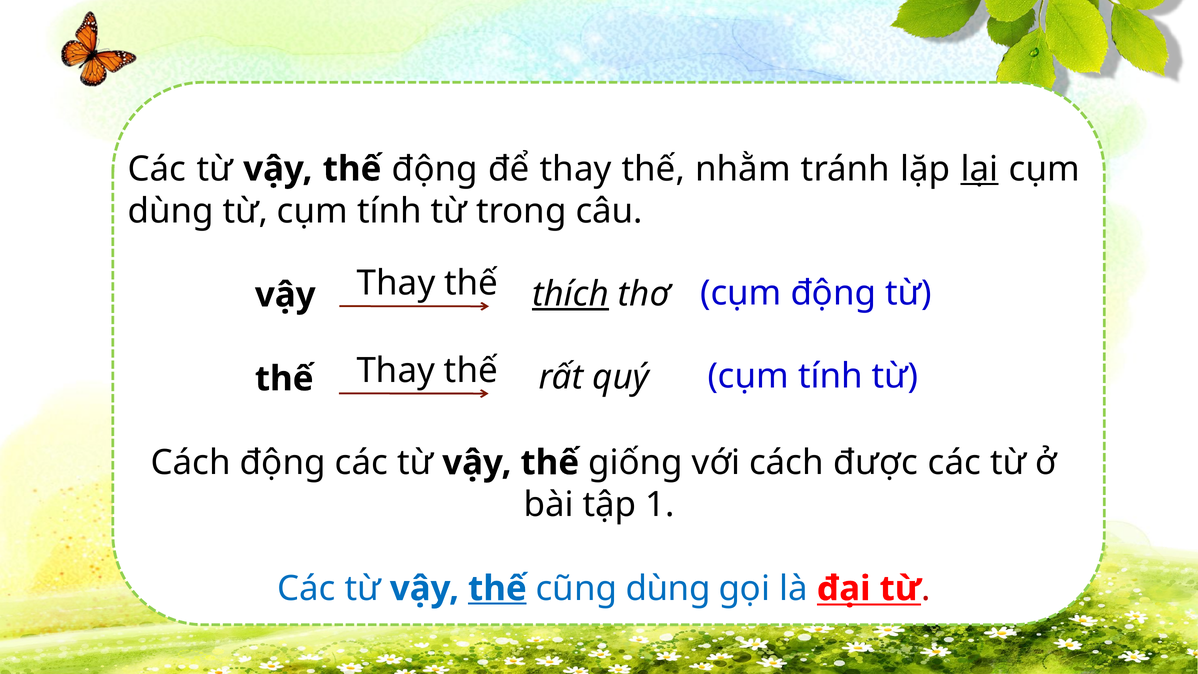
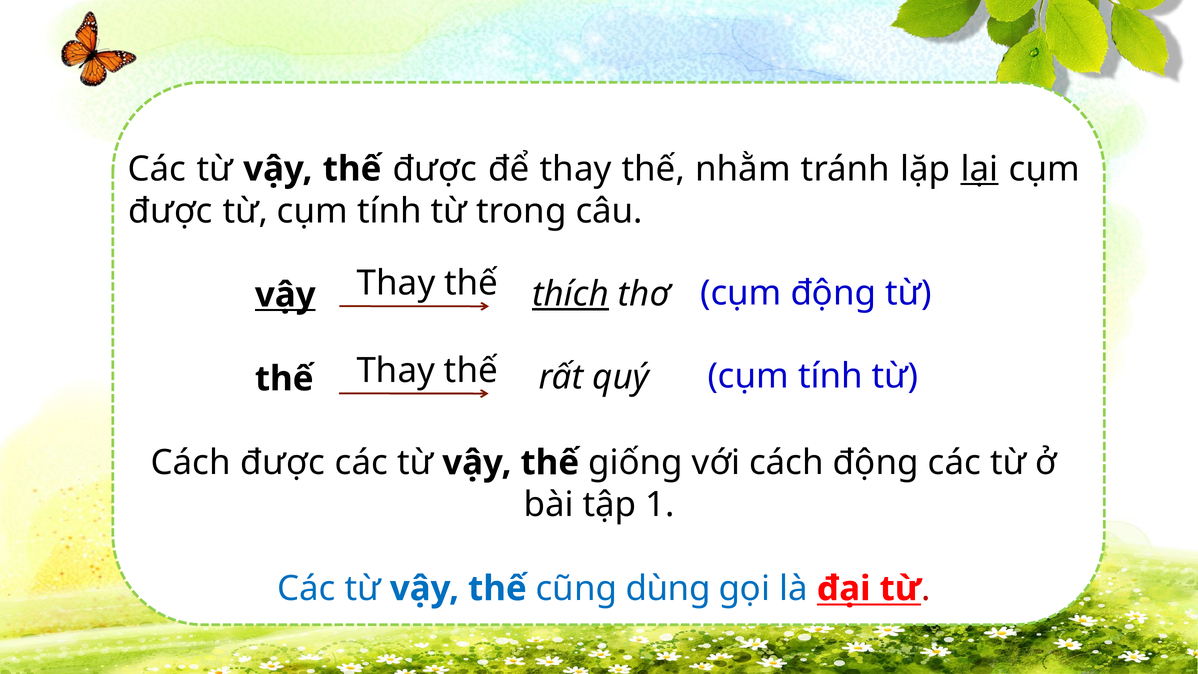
thế động: động -> được
dùng at (171, 211): dùng -> được
vậy at (285, 295) underline: none -> present
Cách động: động -> được
cách được: được -> động
thế at (497, 589) underline: present -> none
